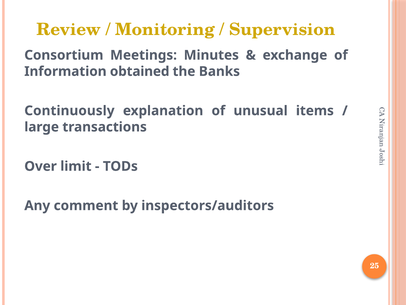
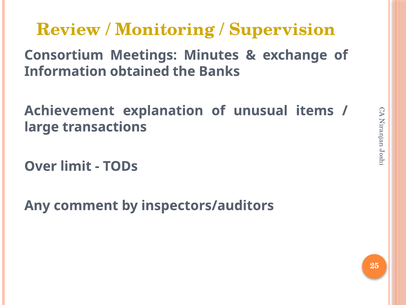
Continuously: Continuously -> Achievement
